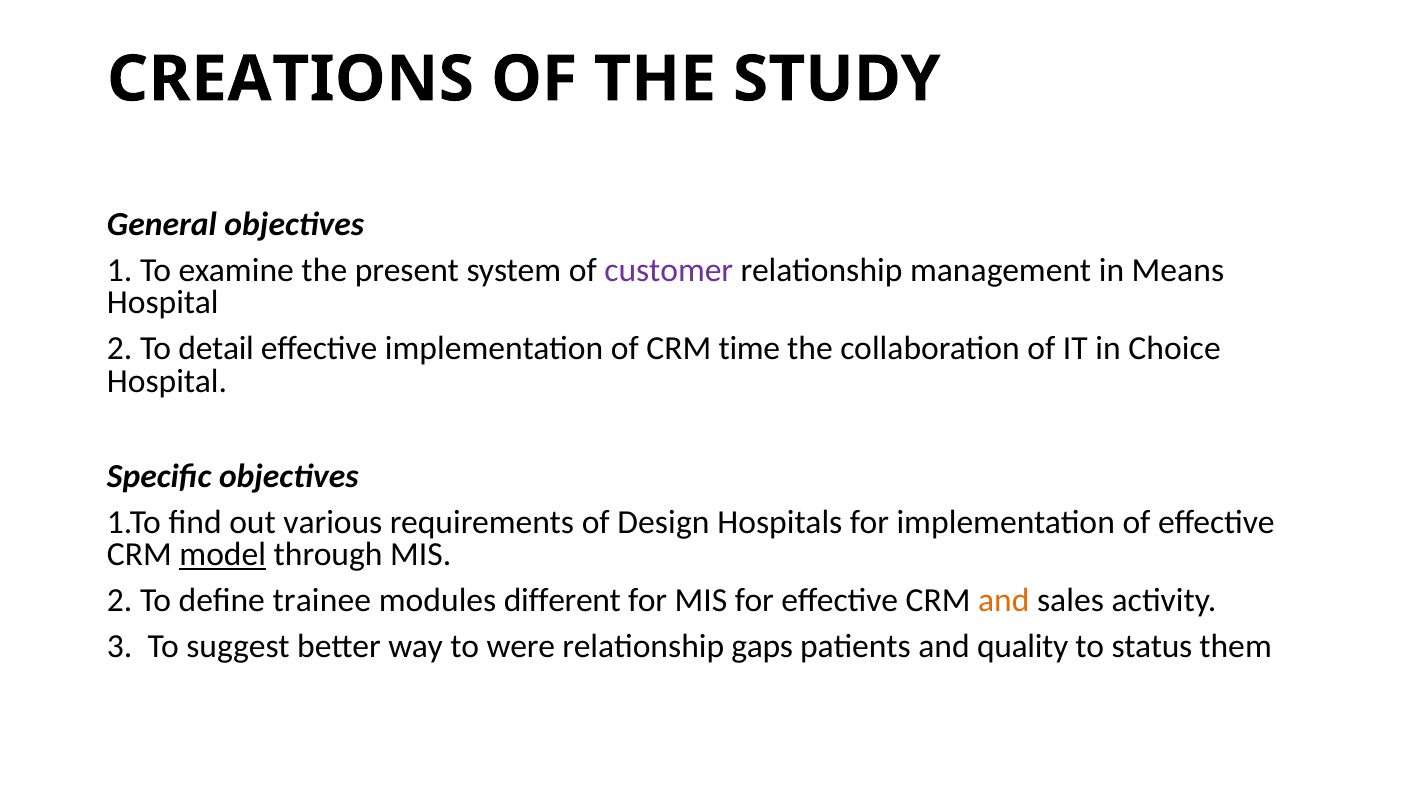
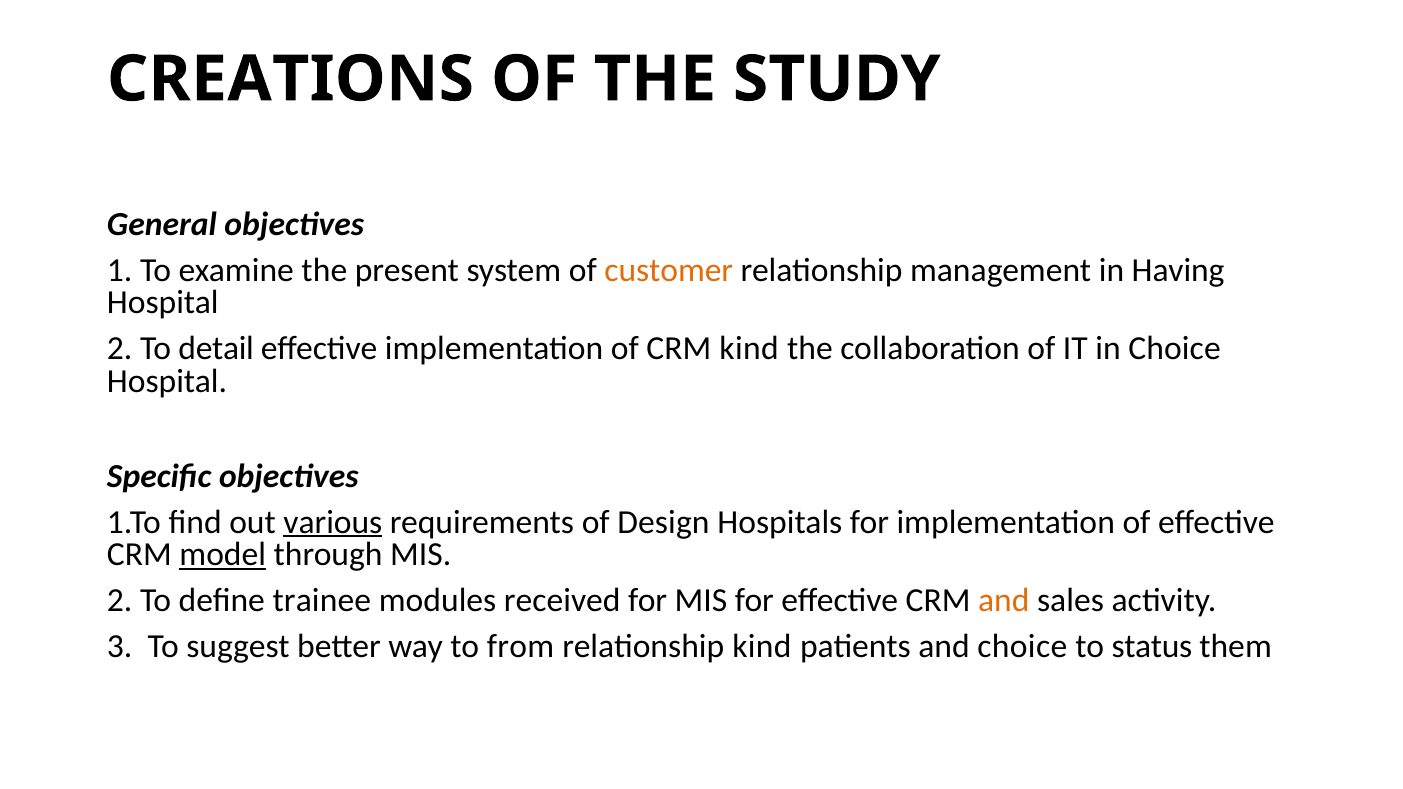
customer colour: purple -> orange
Means: Means -> Having
CRM time: time -> kind
various underline: none -> present
different: different -> received
were: were -> from
relationship gaps: gaps -> kind
and quality: quality -> choice
